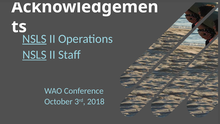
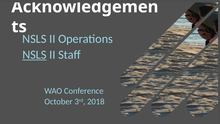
NSLS at (34, 39) underline: present -> none
